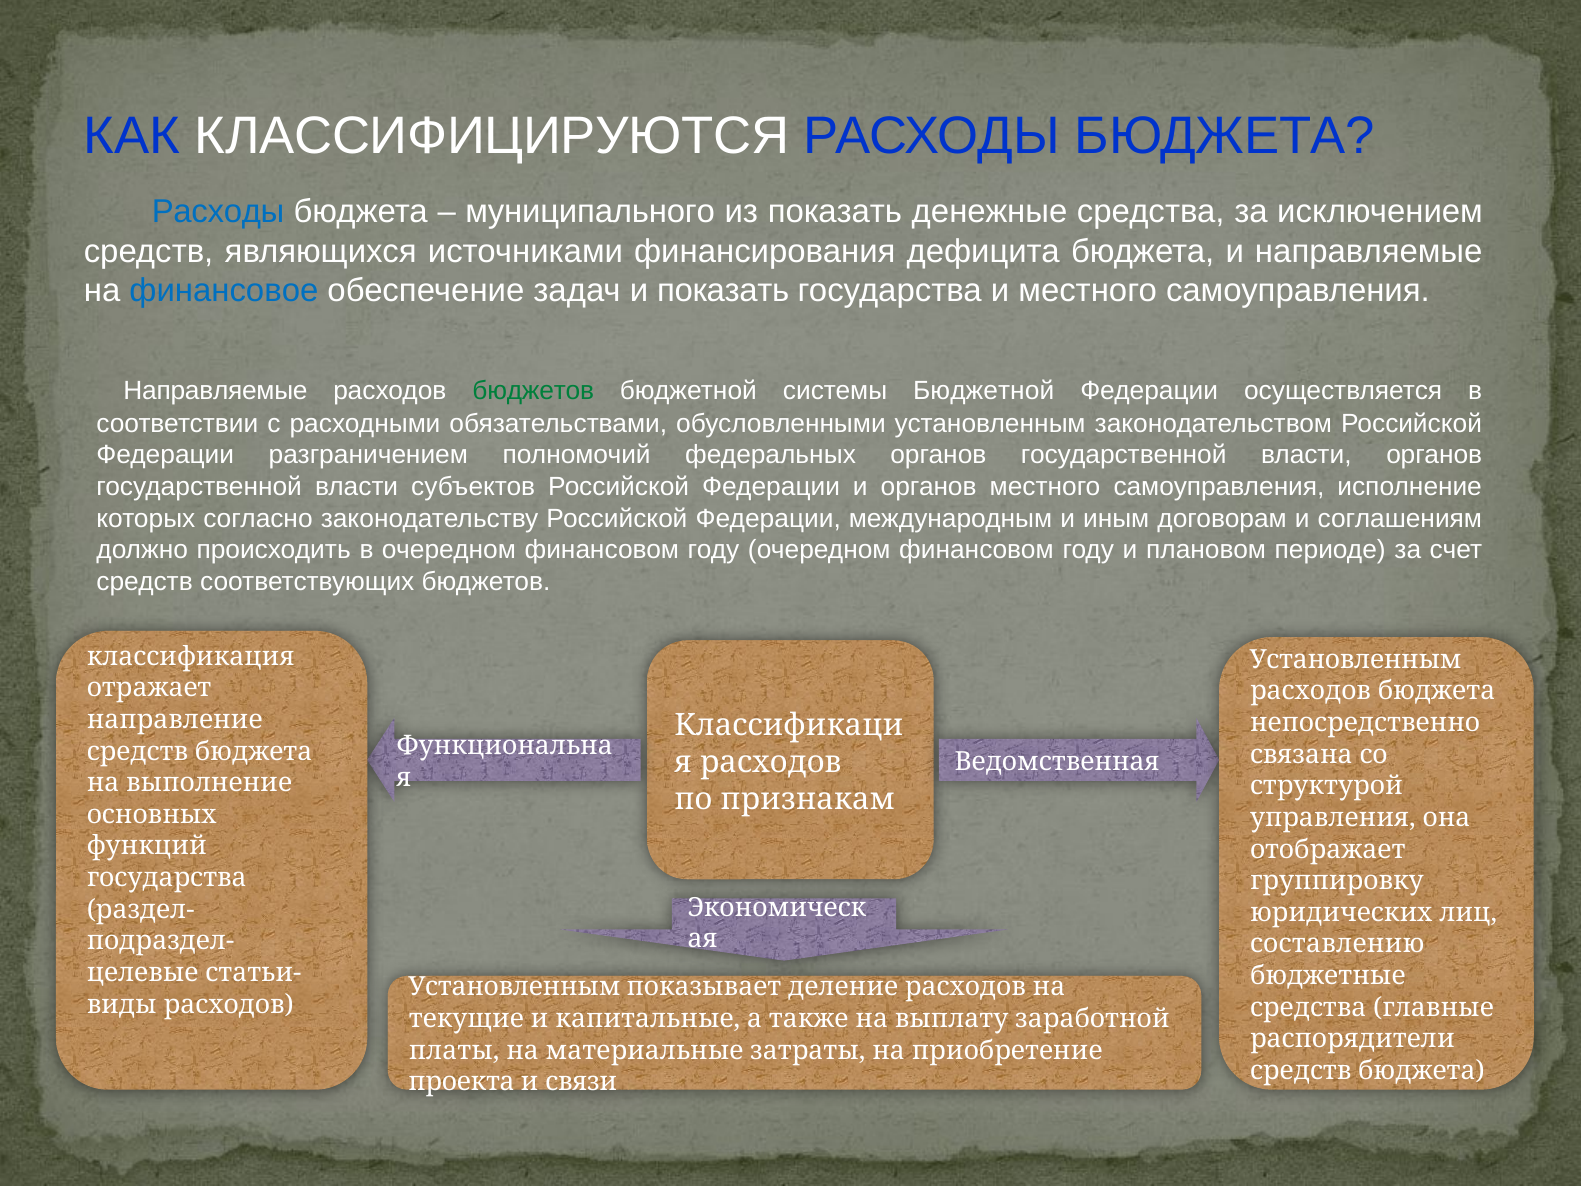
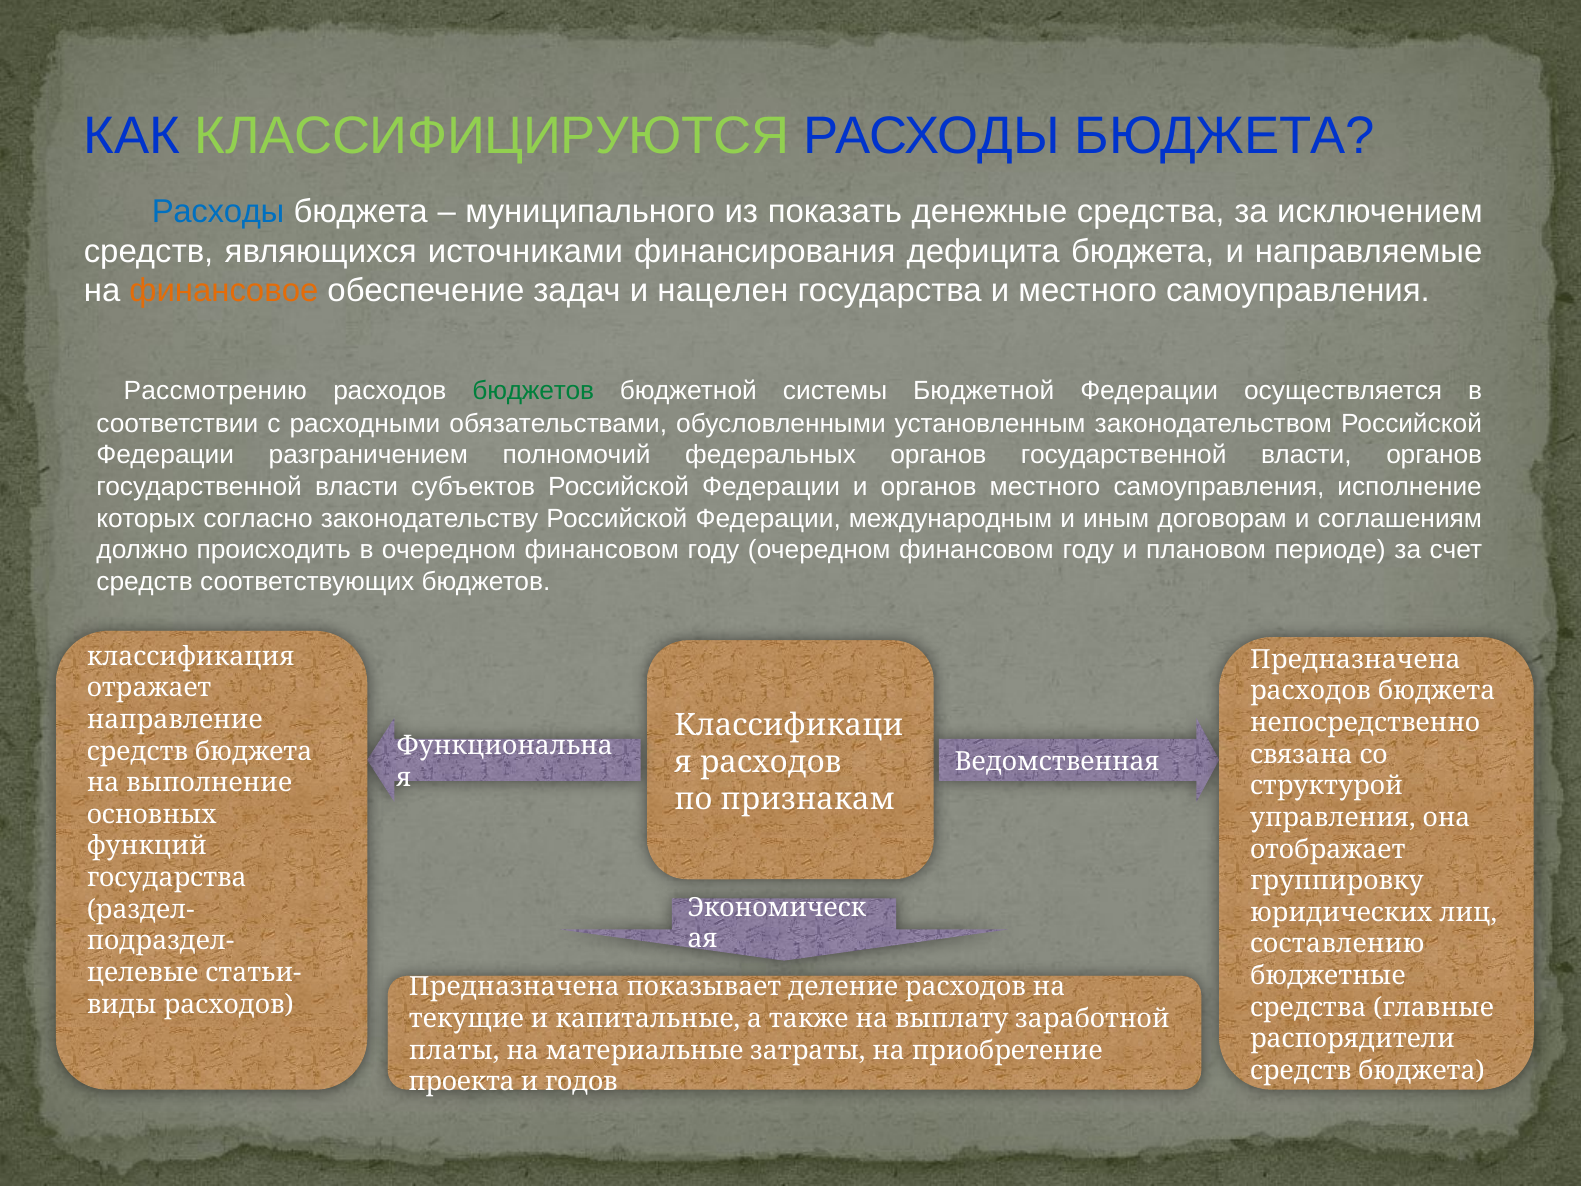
КЛАССИФИЦИРУЮТСЯ colour: white -> light green
финансовое colour: blue -> orange
и показать: показать -> нацелен
Направляемые at (216, 391): Направляемые -> Рассмотрению
Установленным at (1356, 660): Установленным -> Предназначена
Установленным at (514, 987): Установленным -> Предназначена
связи: связи -> годов
